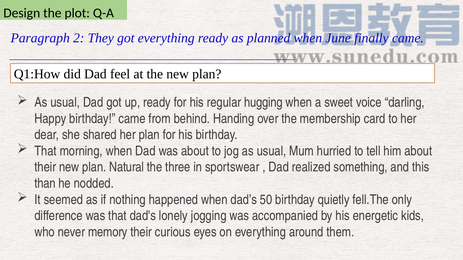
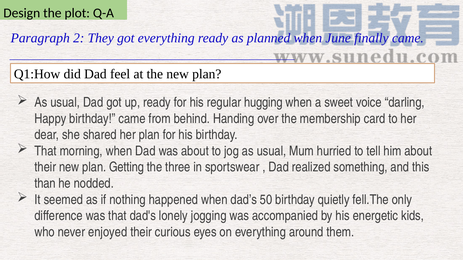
Natural: Natural -> Getting
memory: memory -> enjoyed
